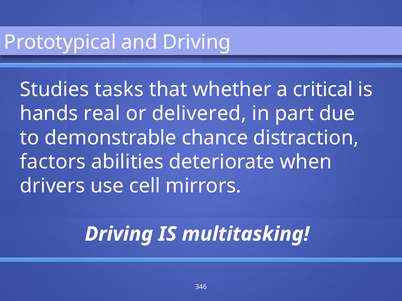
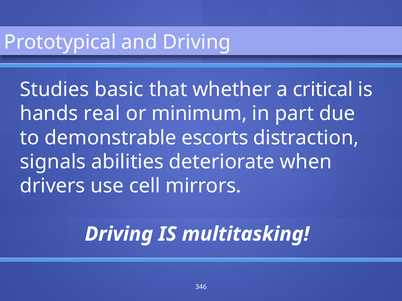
tasks: tasks -> basic
delivered: delivered -> minimum
chance: chance -> escorts
factors: factors -> signals
